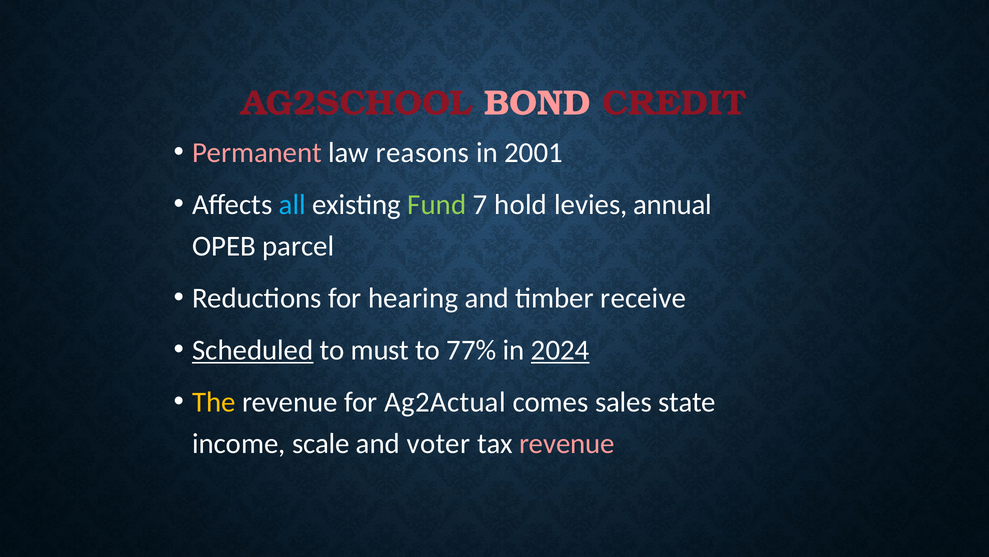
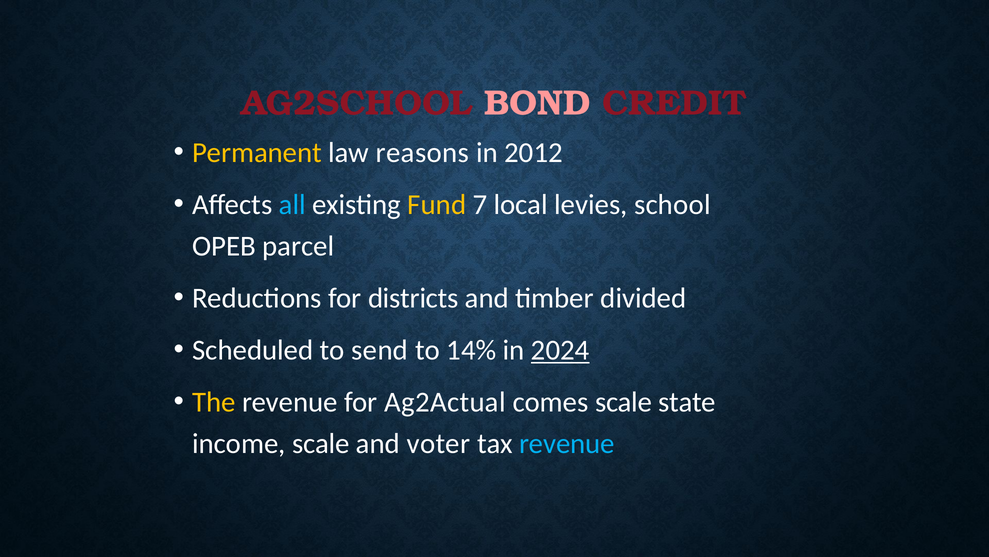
Permanent colour: pink -> yellow
2001: 2001 -> 2012
Fund colour: light green -> yellow
hold: hold -> local
annual: annual -> school
hearing: hearing -> districts
receive: receive -> divided
Scheduled underline: present -> none
must: must -> send
77%: 77% -> 14%
comes sales: sales -> scale
revenue at (567, 443) colour: pink -> light blue
